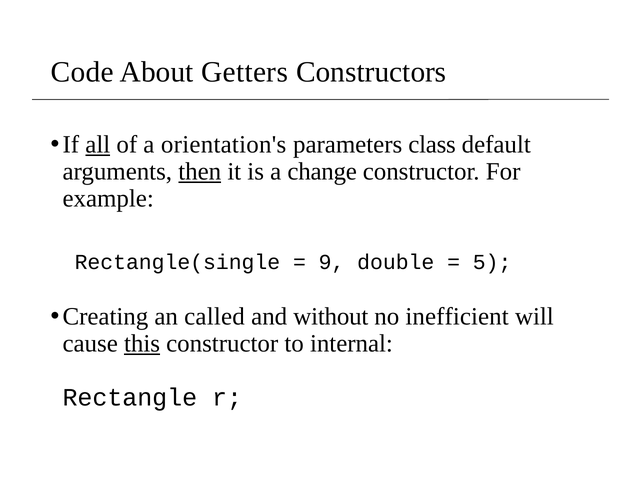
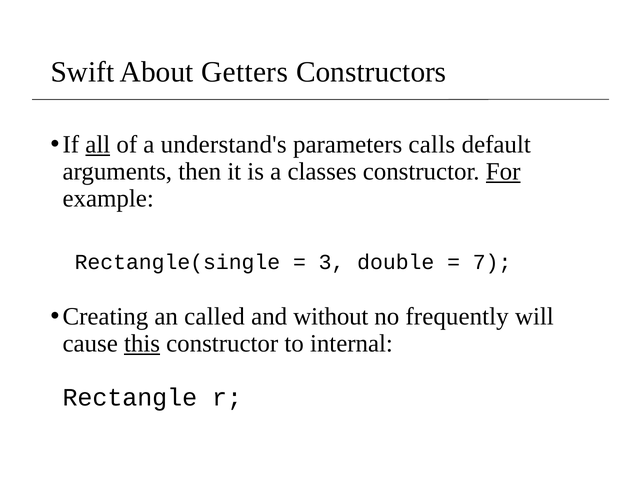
Code: Code -> Swift
orientation's: orientation's -> understand's
class: class -> calls
then underline: present -> none
change: change -> classes
For underline: none -> present
9: 9 -> 3
5: 5 -> 7
inefficient: inefficient -> frequently
